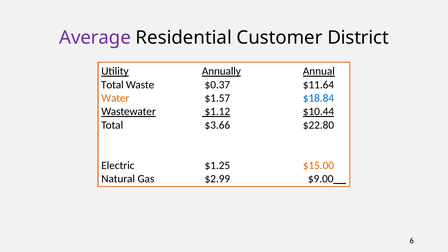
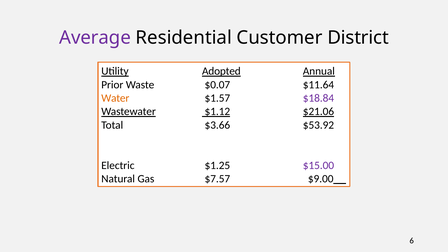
Annually: Annually -> Adopted
Total at (112, 85): Total -> Prior
$0.37: $0.37 -> $0.07
$18.84 colour: blue -> purple
$10.44: $10.44 -> $21.06
$22.80: $22.80 -> $53.92
$15.00 colour: orange -> purple
$2.99: $2.99 -> $7.57
